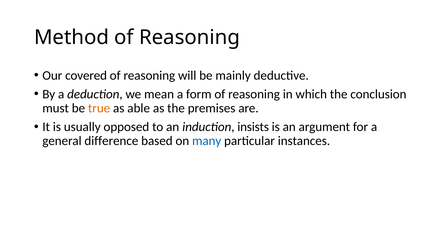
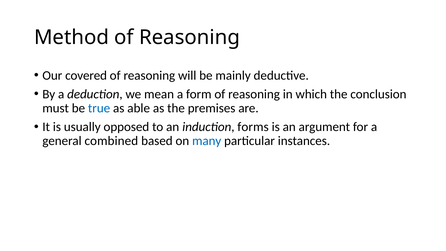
true colour: orange -> blue
insists: insists -> forms
difference: difference -> combined
